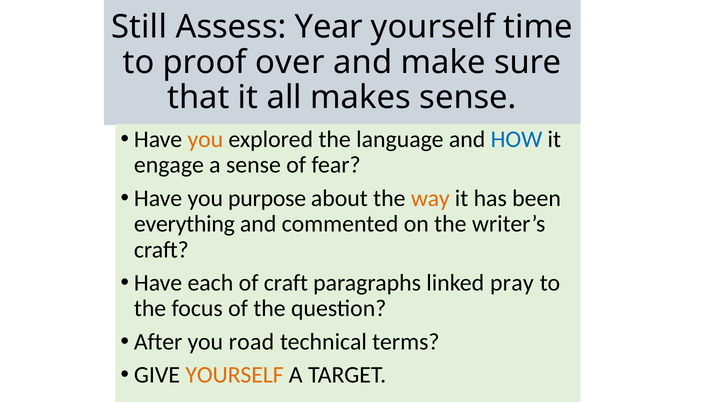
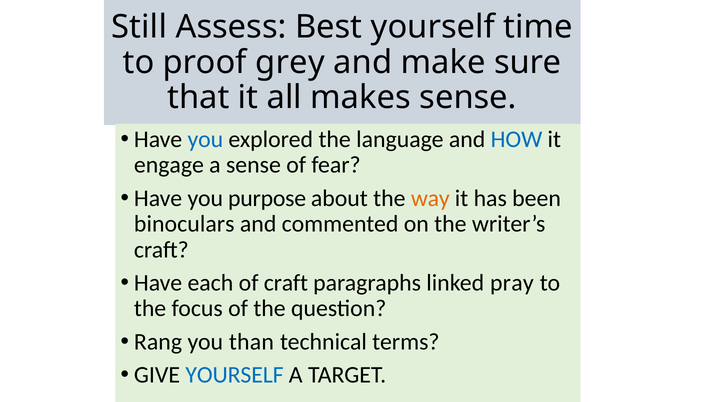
Year: Year -> Best
over: over -> grey
you at (205, 139) colour: orange -> blue
everything: everything -> binoculars
After: After -> Rang
road: road -> than
YOURSELF at (234, 375) colour: orange -> blue
